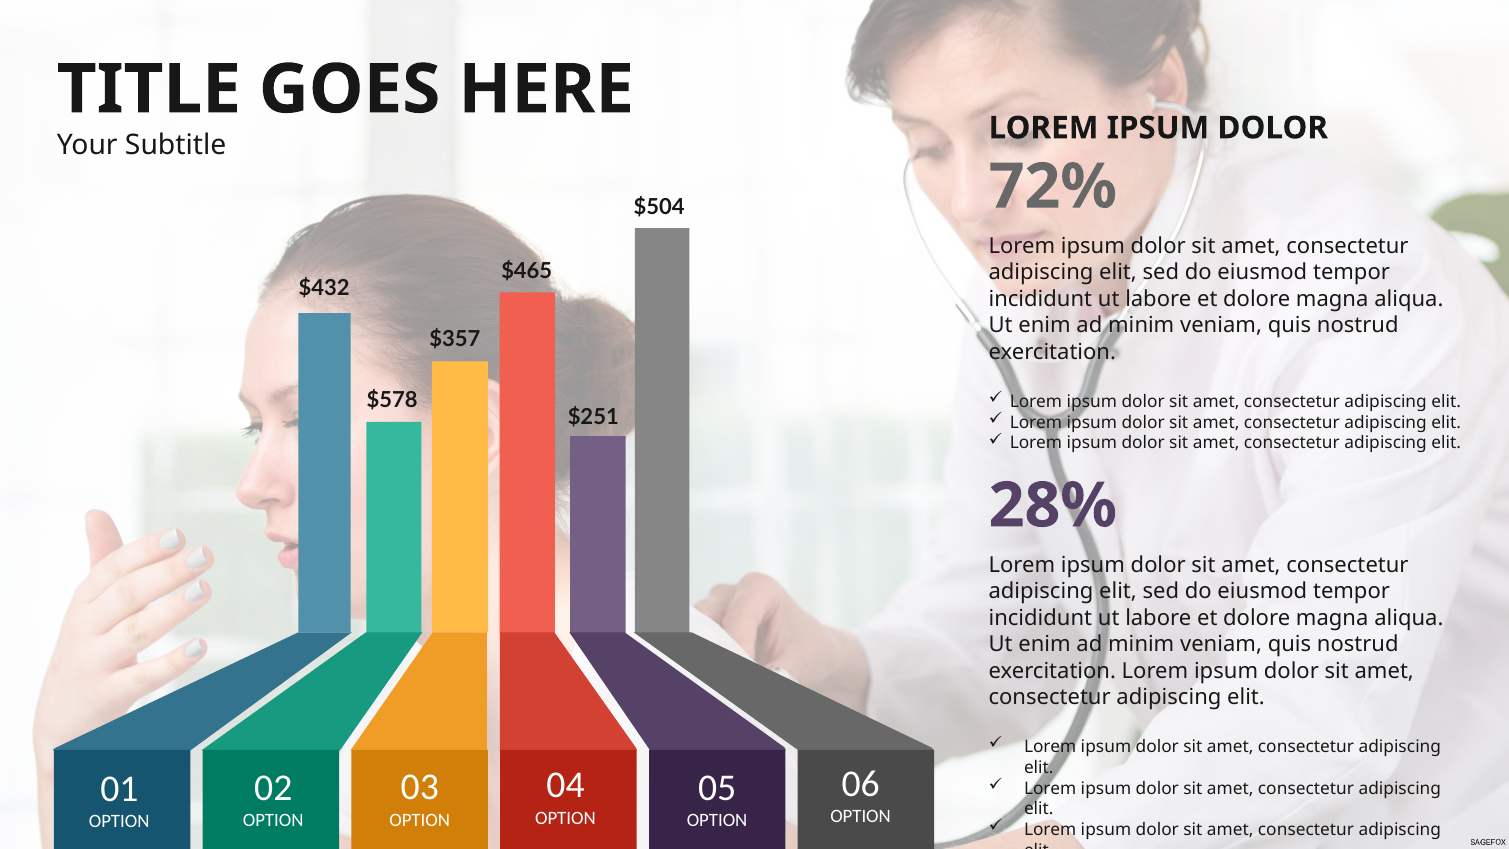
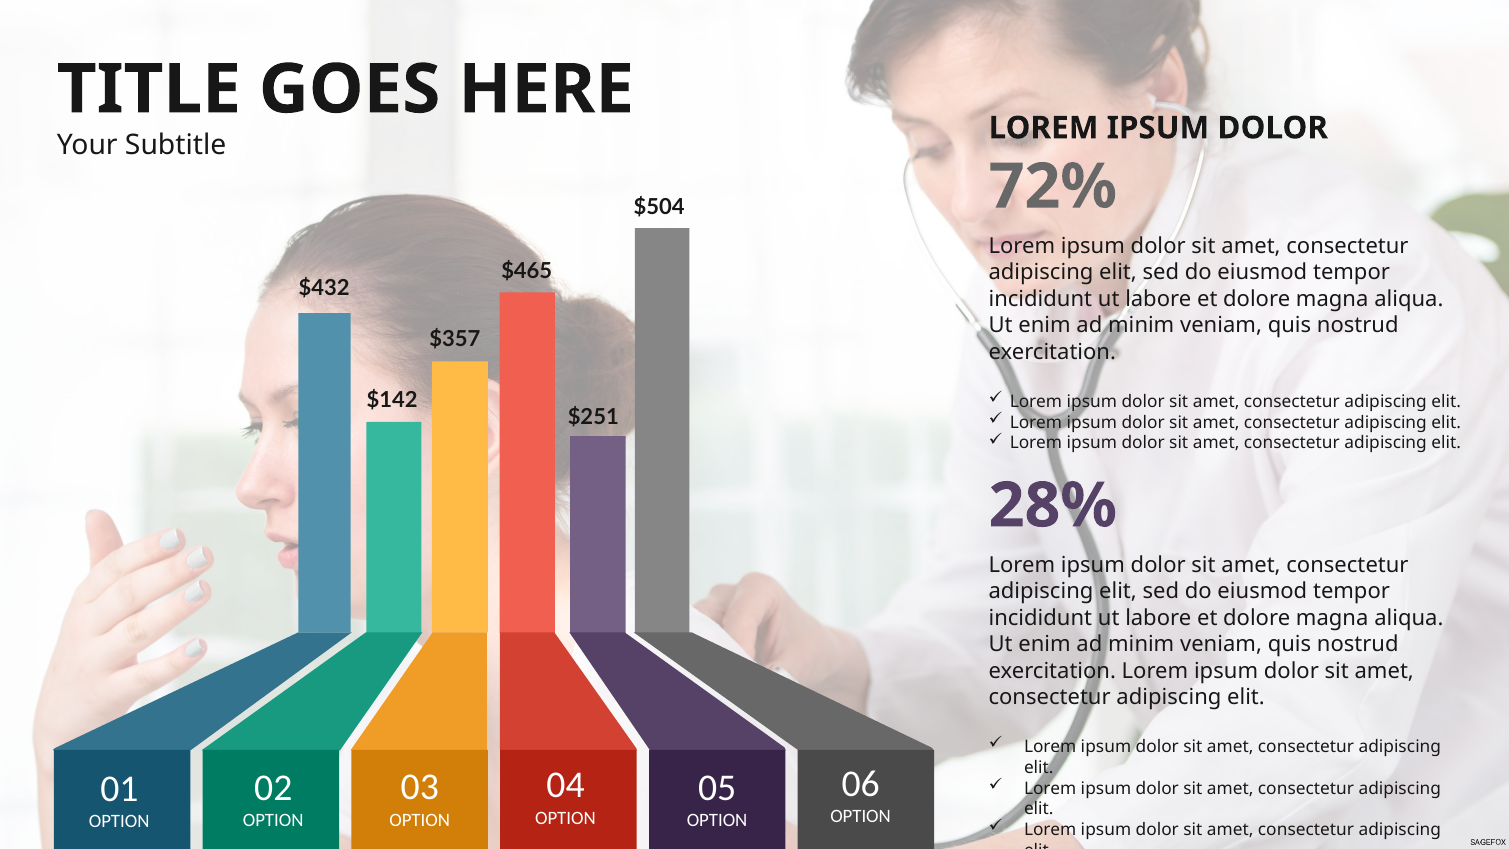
$578: $578 -> $142
